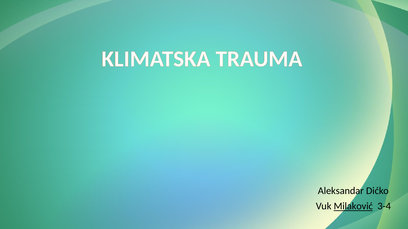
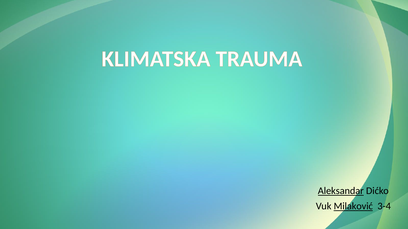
Aleksandar underline: none -> present
